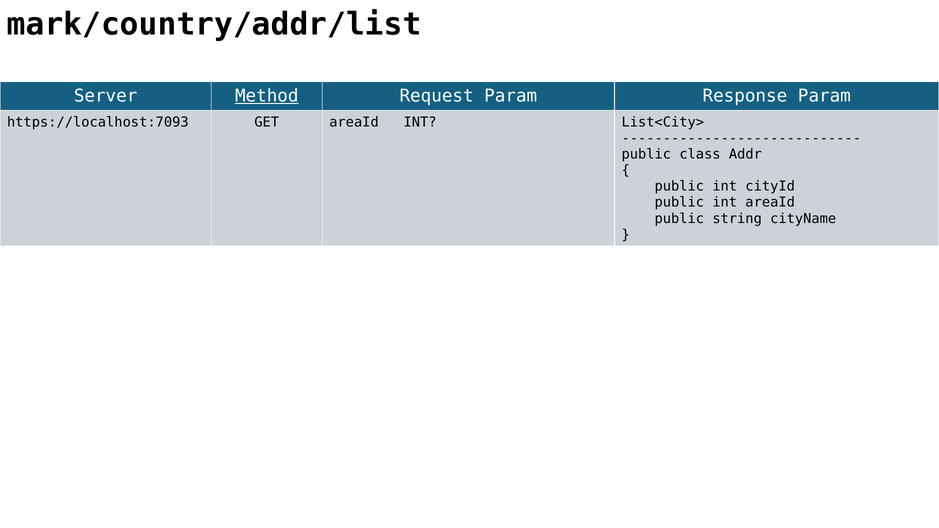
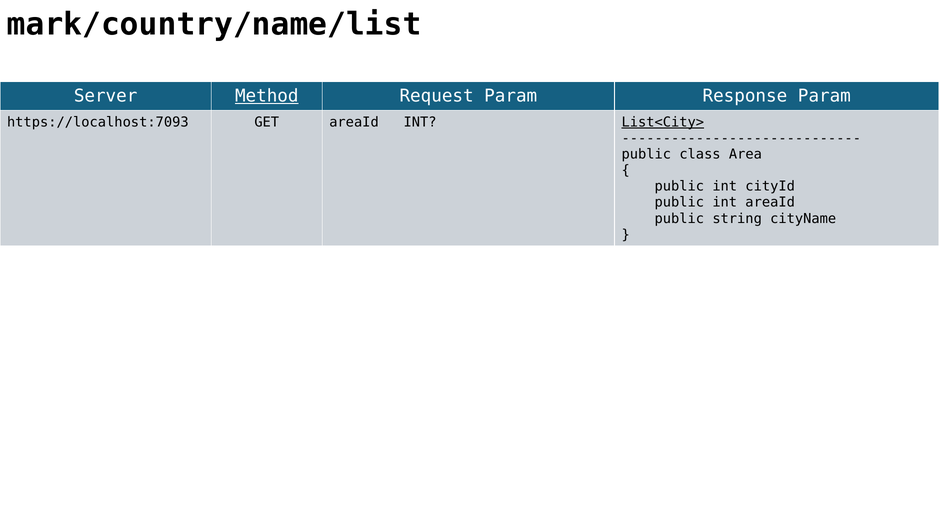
mark/country/addr/list: mark/country/addr/list -> mark/country/name/list
List<City> underline: none -> present
Addr: Addr -> Area
